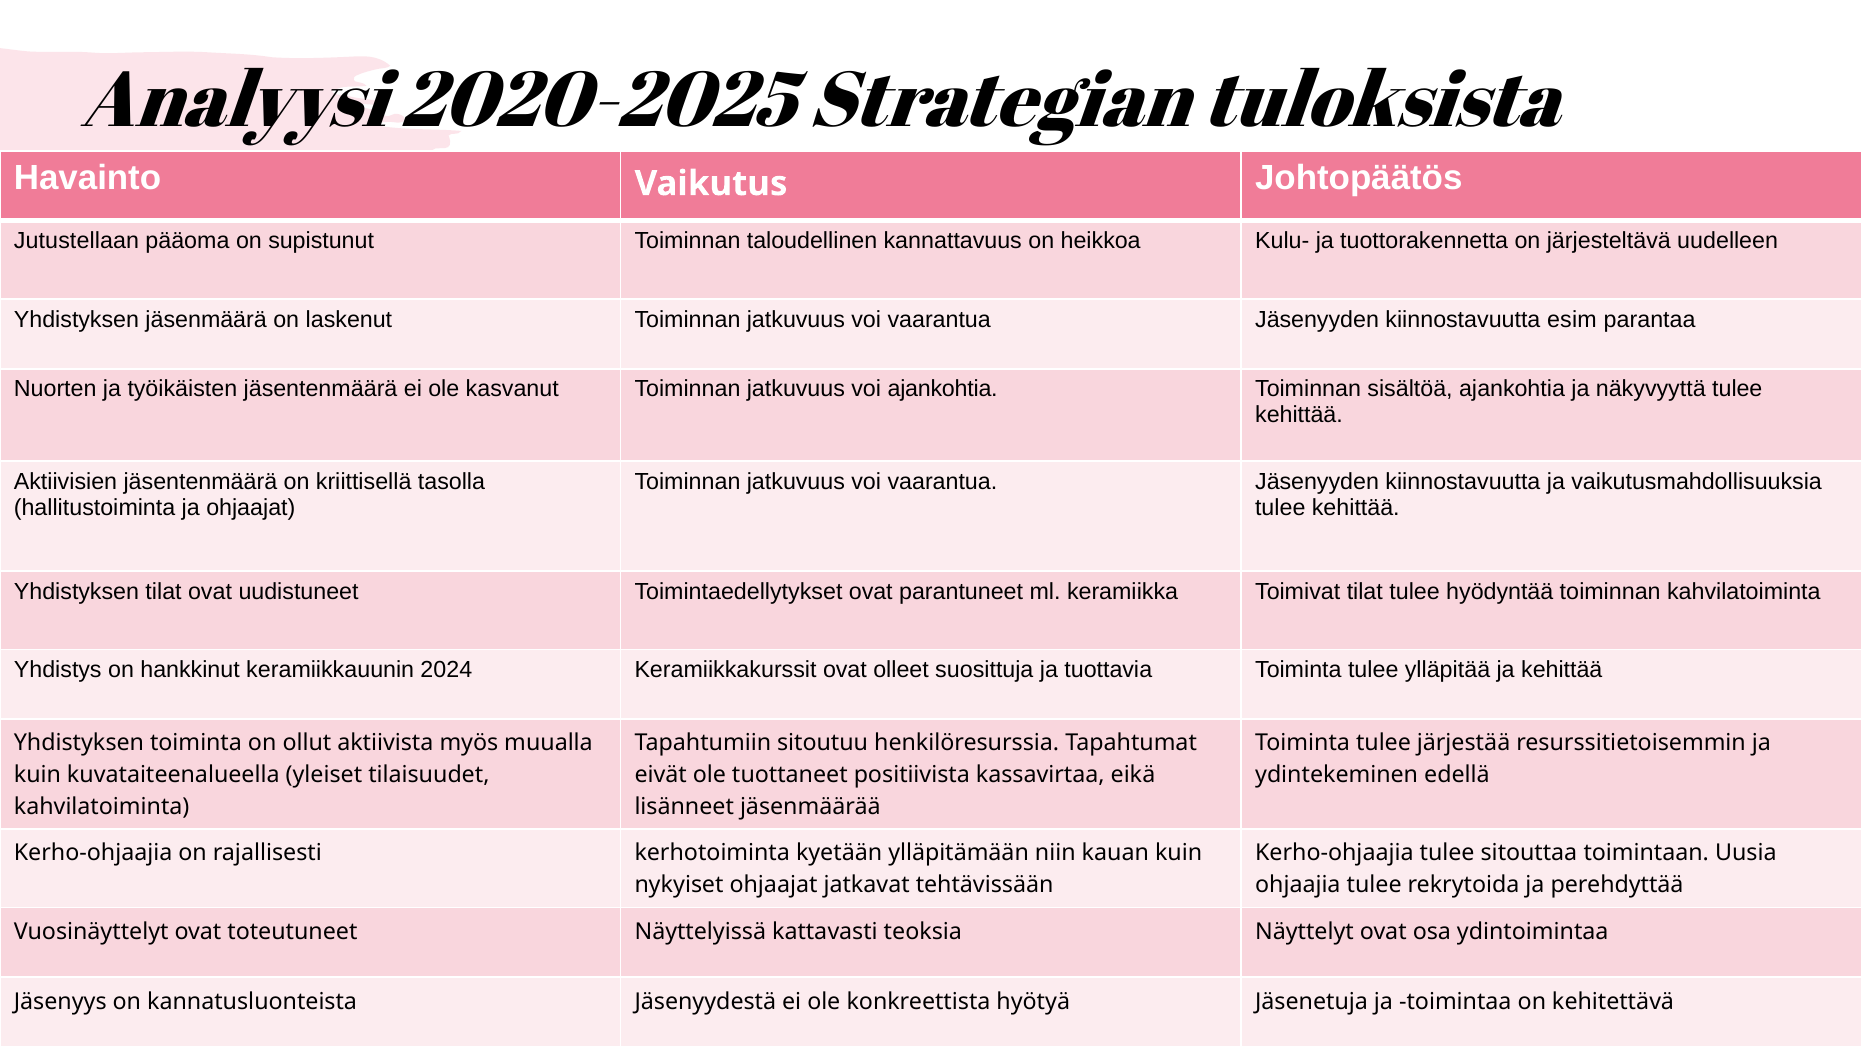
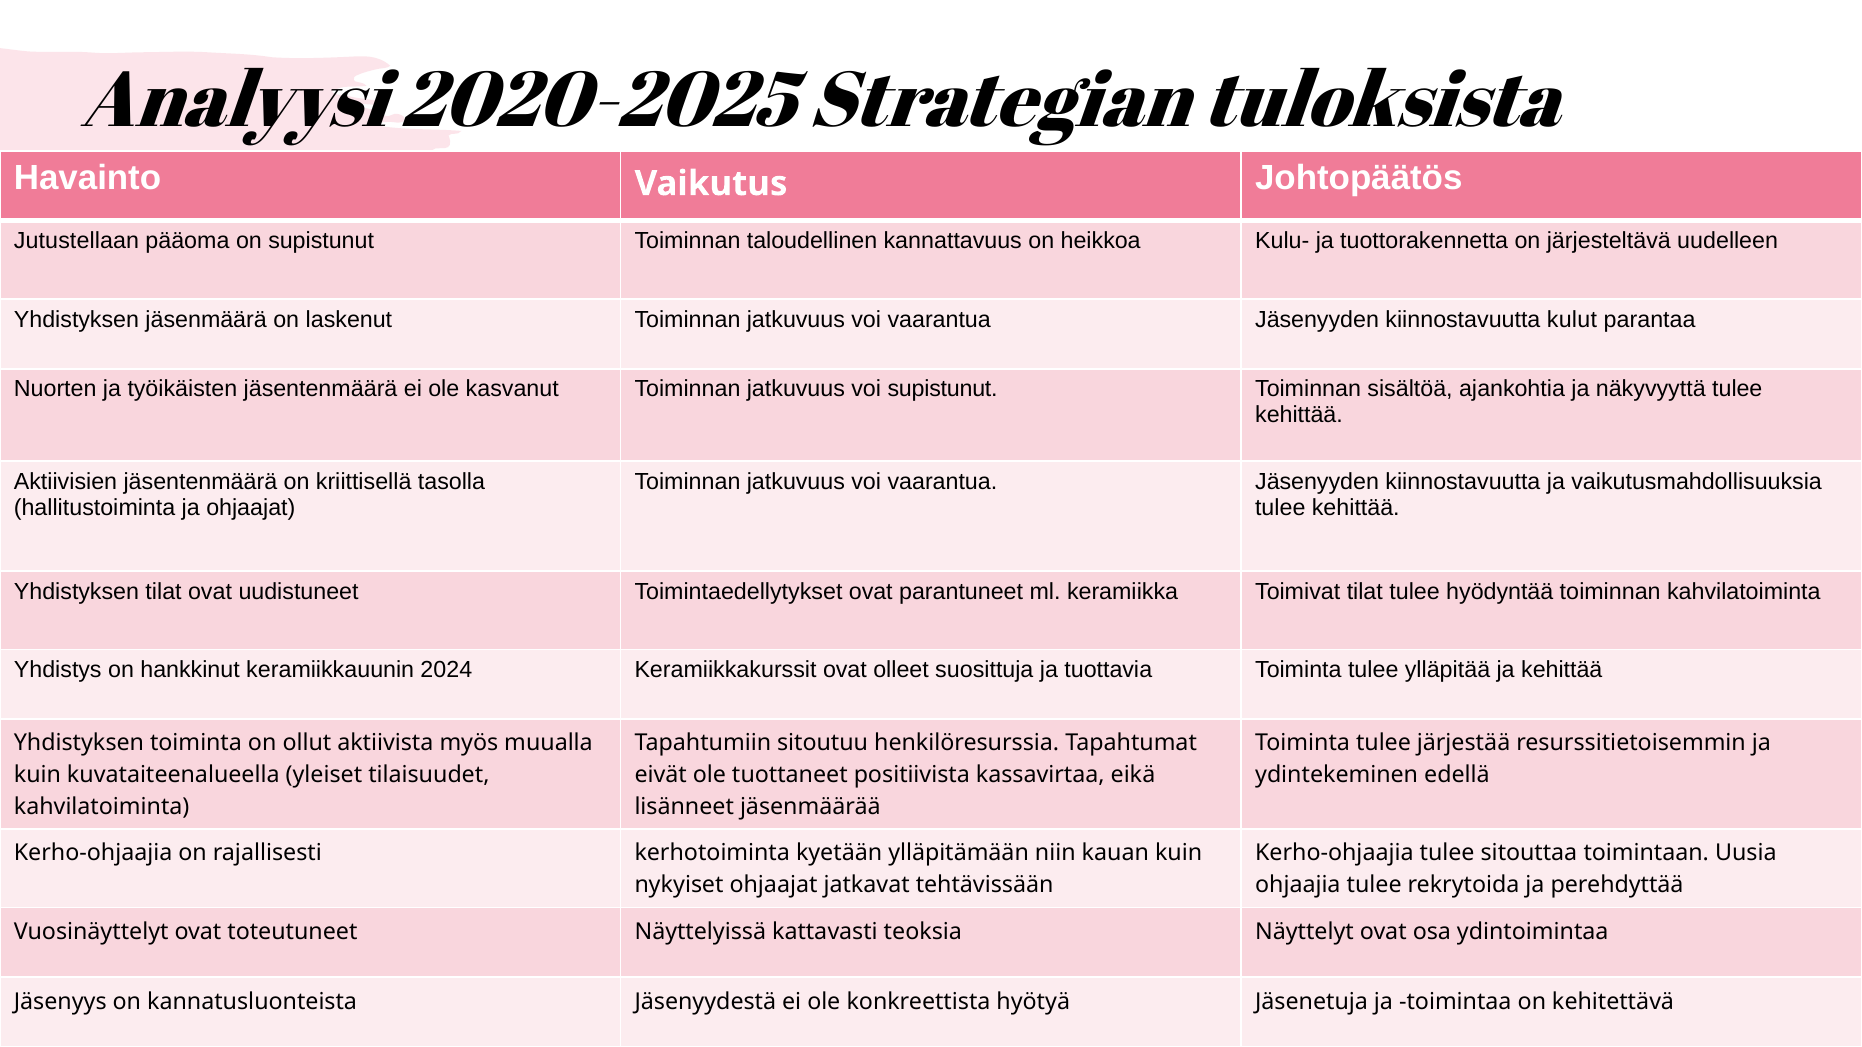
esim: esim -> kulut
voi ajankohtia: ajankohtia -> supistunut
